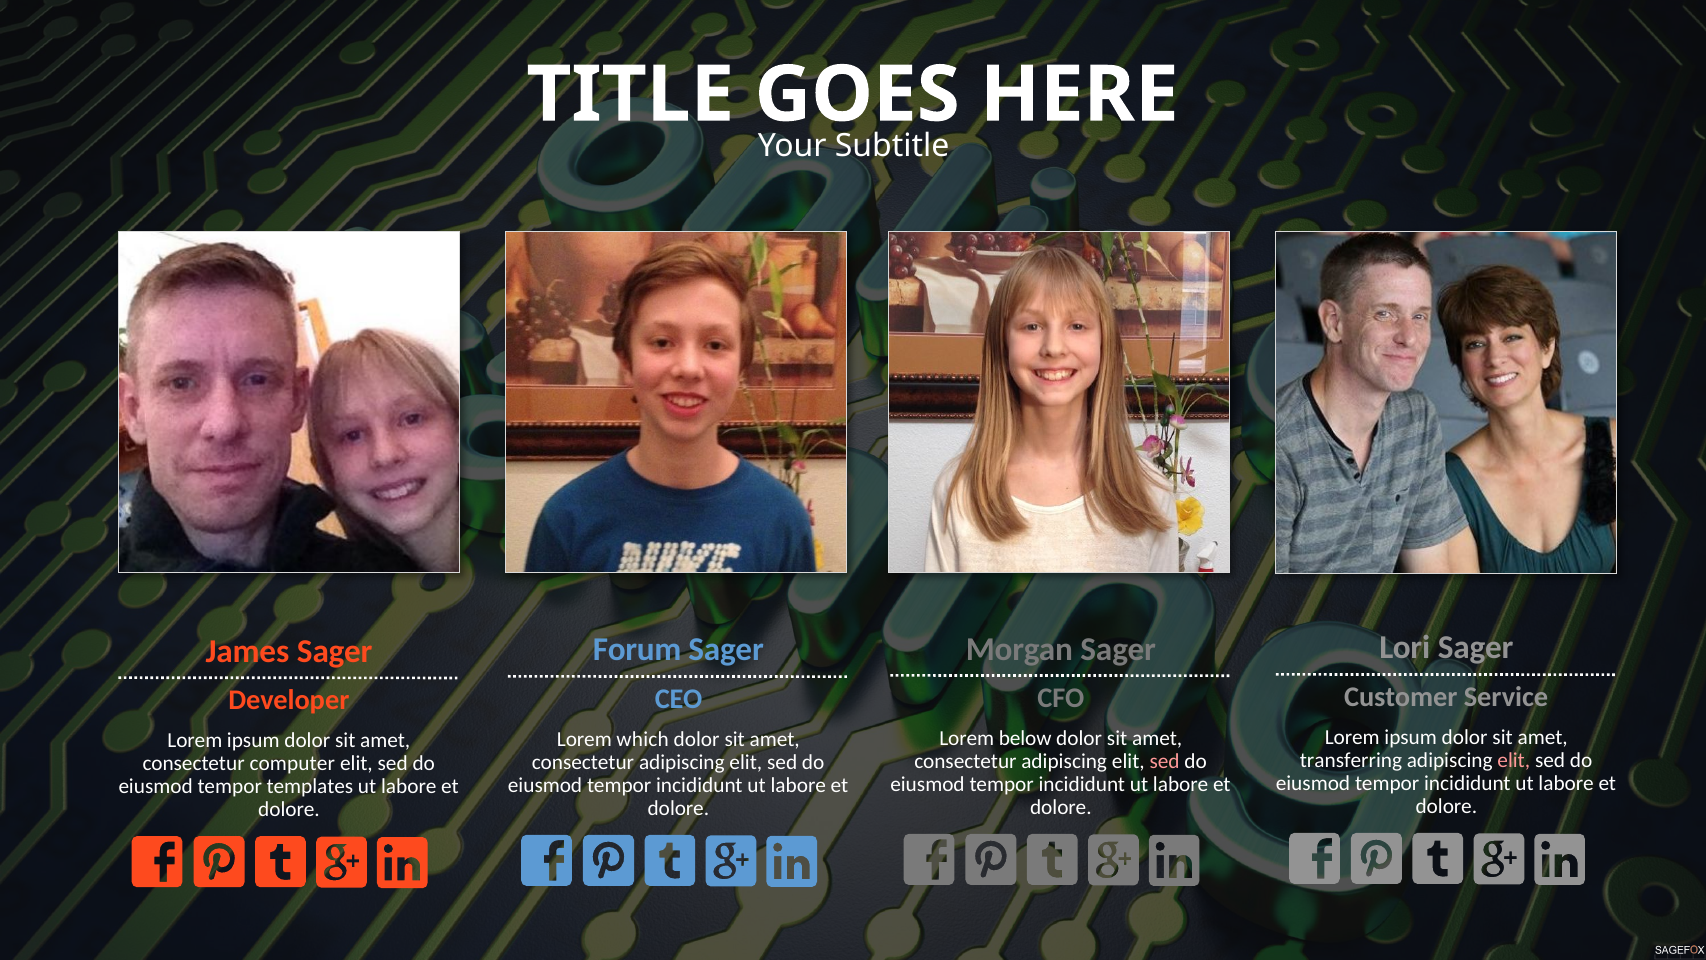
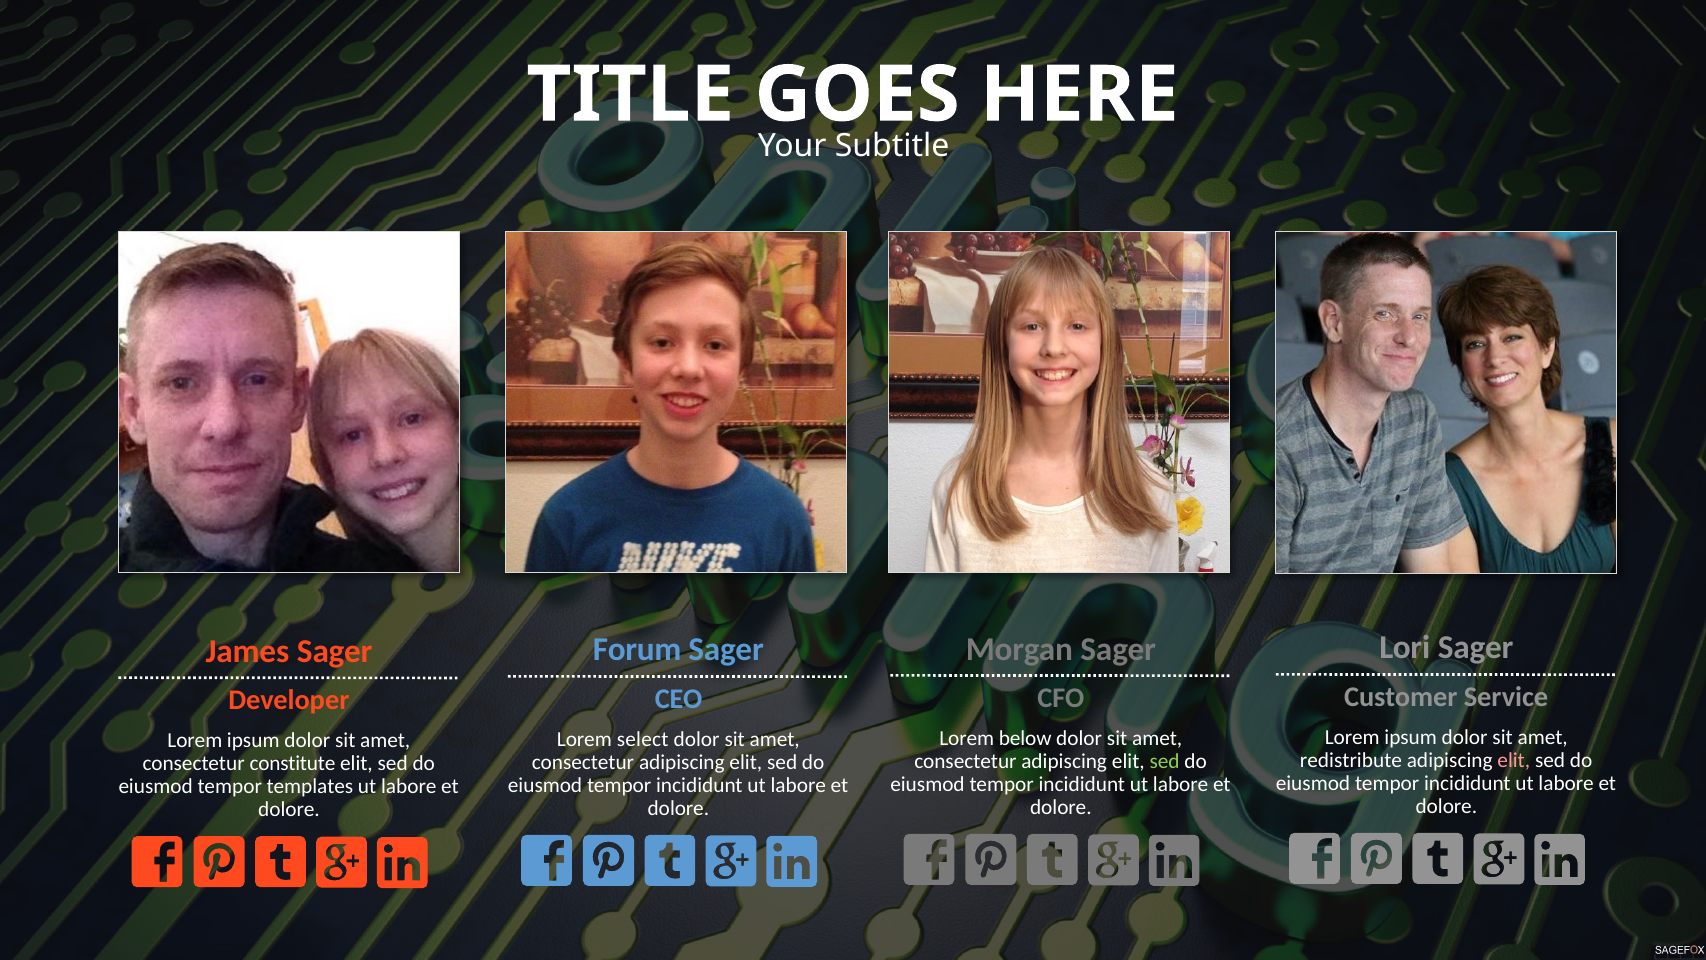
which: which -> select
transferring: transferring -> redistribute
sed at (1165, 761) colour: pink -> light green
computer: computer -> constitute
